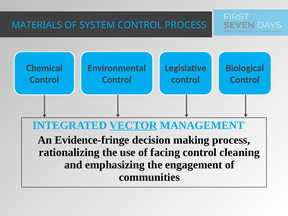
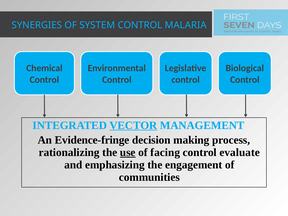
MATERIALS: MATERIALS -> SYNERGIES
CONTROL PROCESS: PROCESS -> MALARIA
use underline: none -> present
cleaning: cleaning -> evaluate
